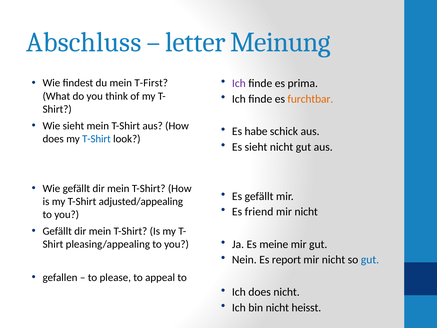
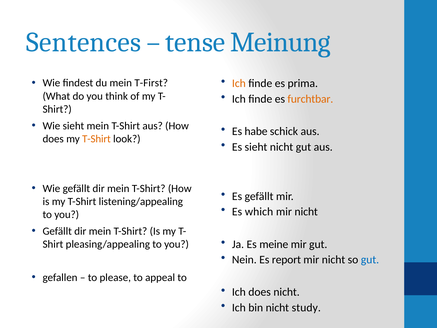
Abschluss: Abschluss -> Sentences
letter: letter -> tense
Ich at (239, 83) colour: purple -> orange
T-Shirt at (96, 139) colour: blue -> orange
adjusted/appealing: adjusted/appealing -> listening/appealing
friend: friend -> which
heisst: heisst -> study
